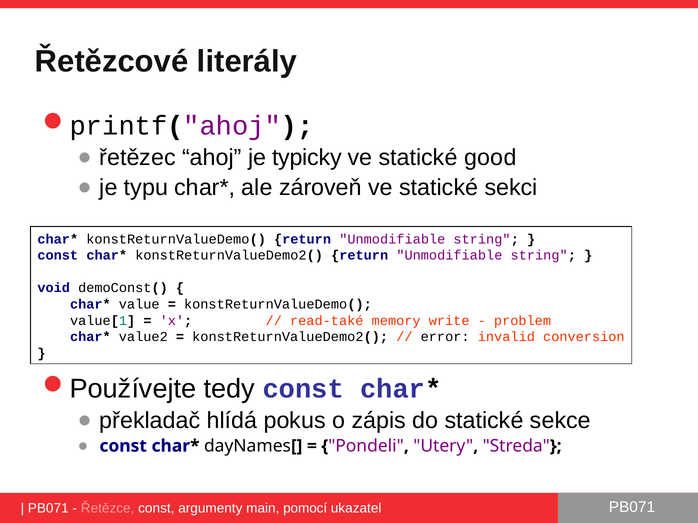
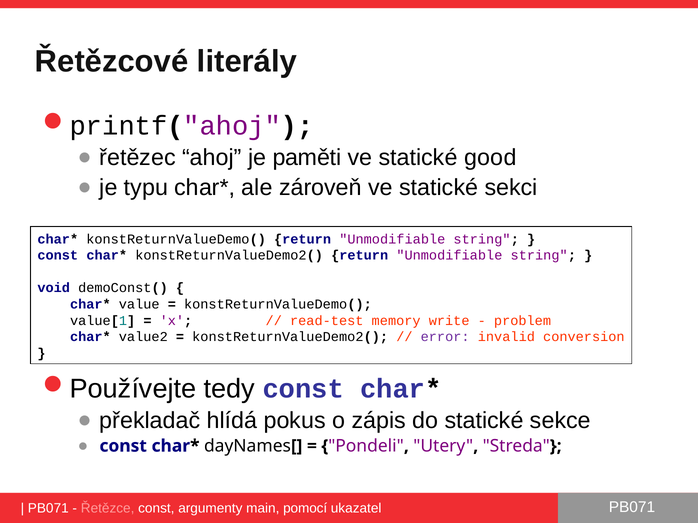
typicky: typicky -> paměti
read-také: read-také -> read-test
error colour: black -> purple
